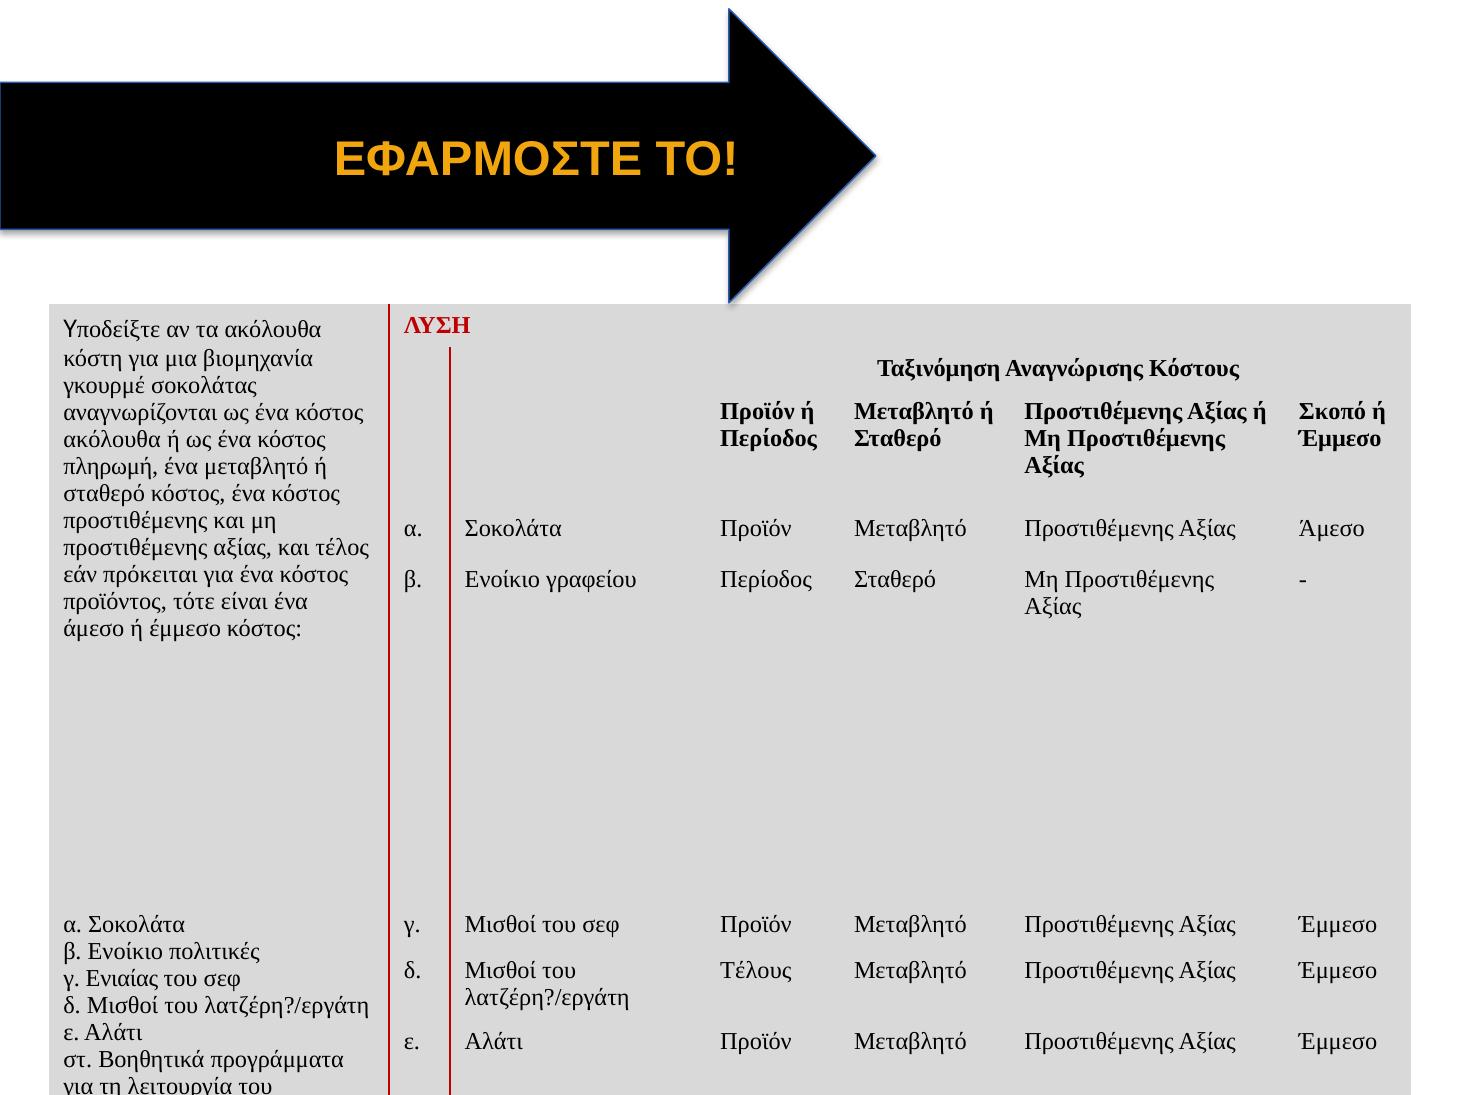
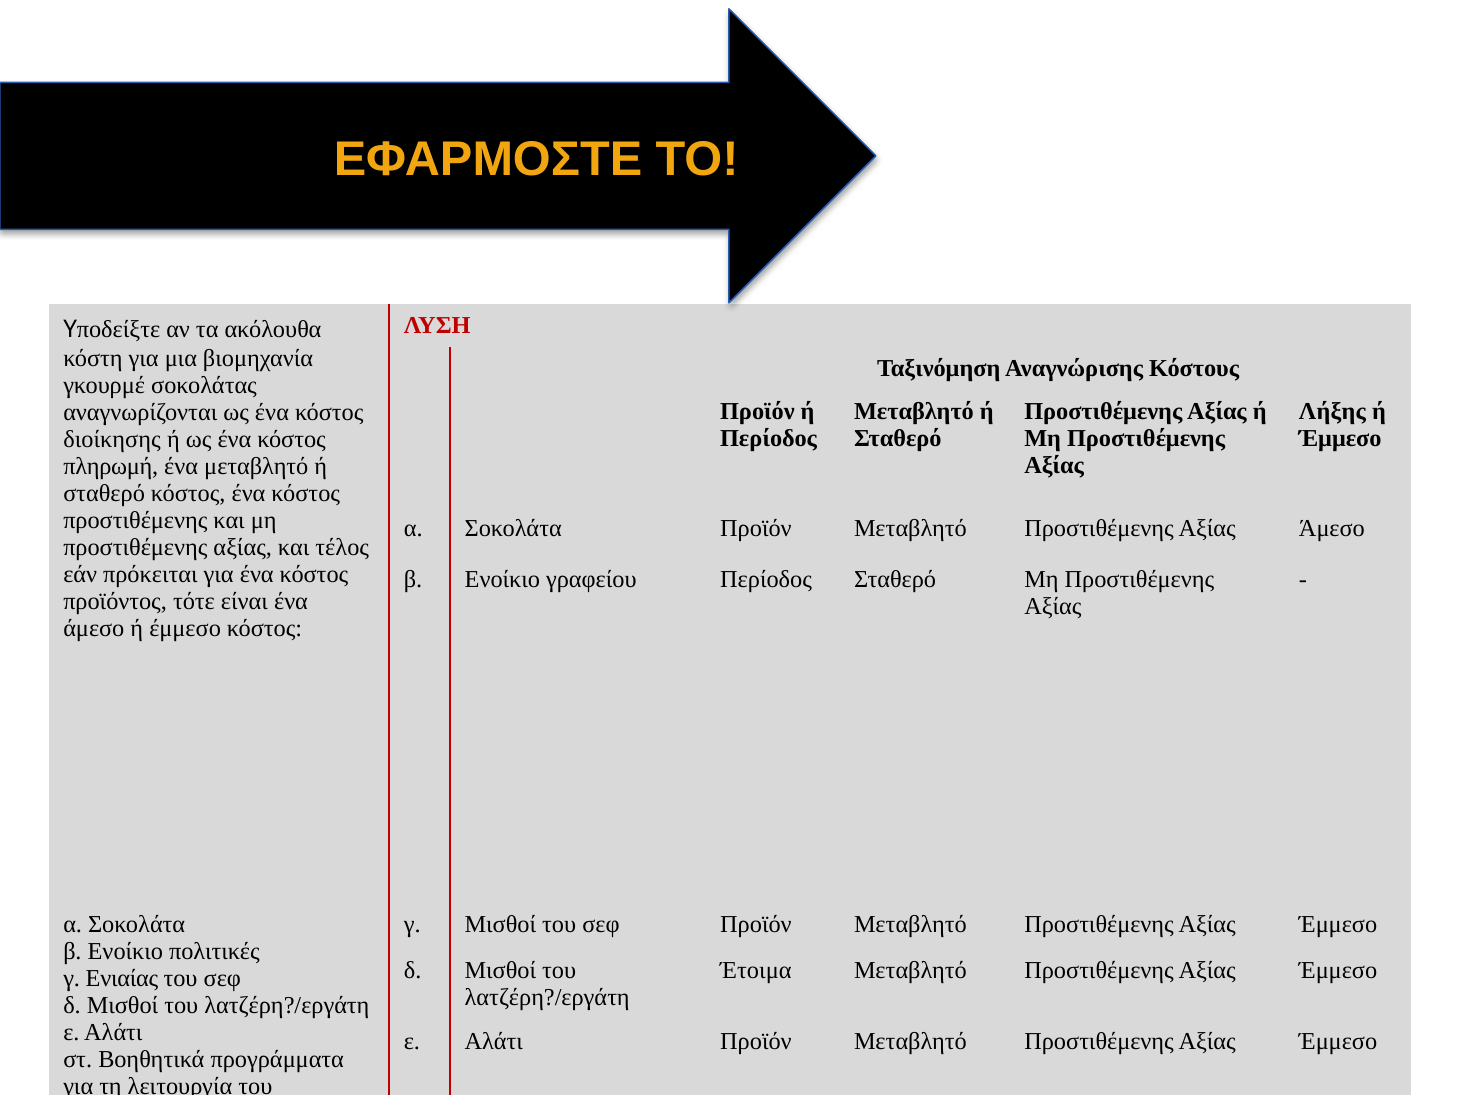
Σκοπό: Σκοπό -> Λήξης
ακόλουθα at (112, 439): ακόλουθα -> διοίκησης
Τέλους: Τέλους -> Έτοιμα
